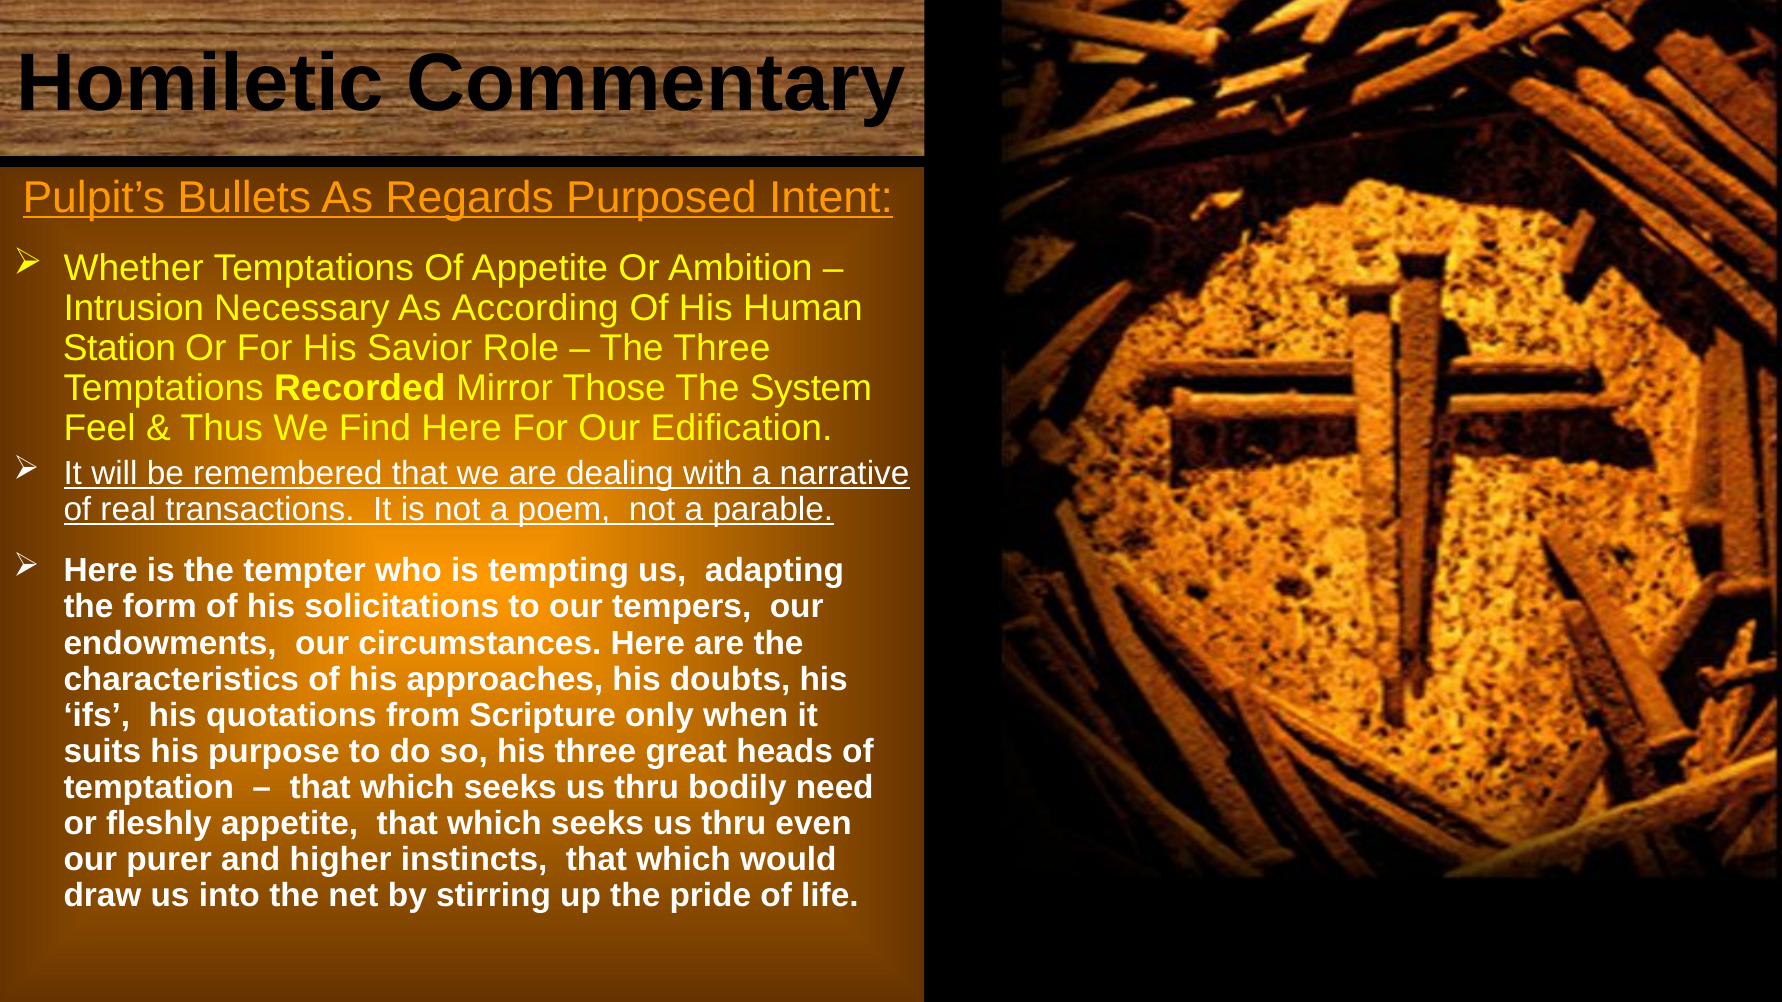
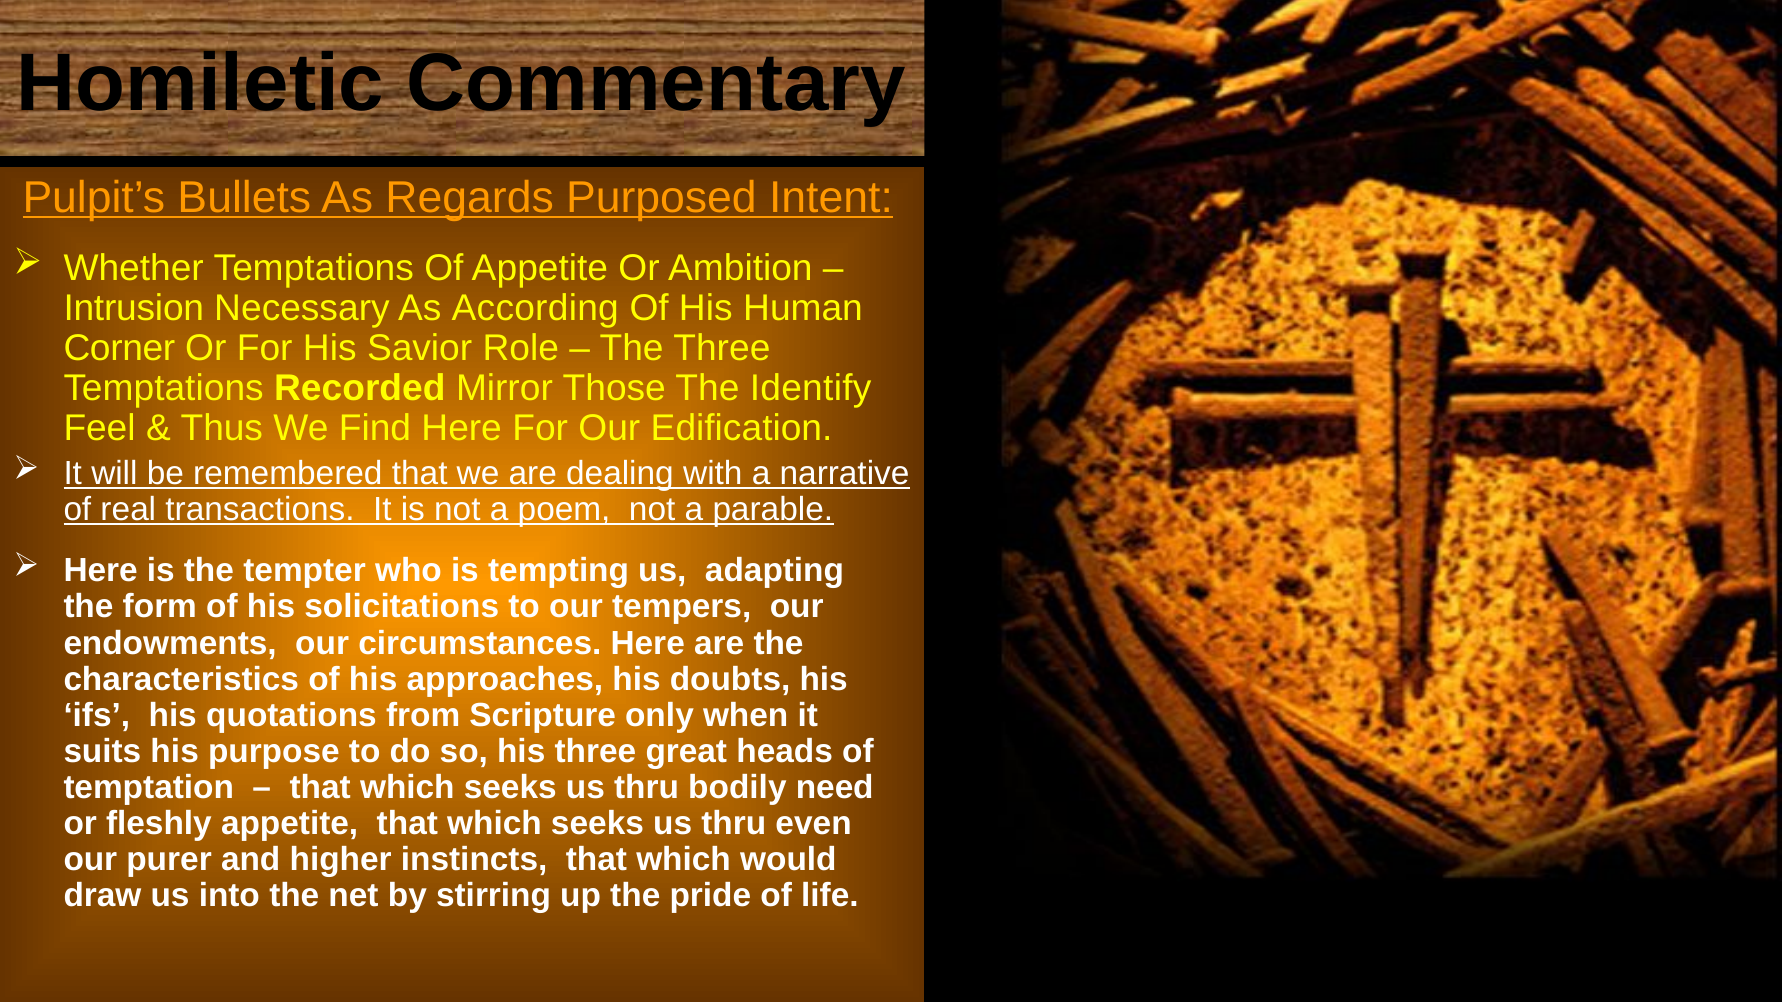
Station: Station -> Corner
System: System -> Identify
